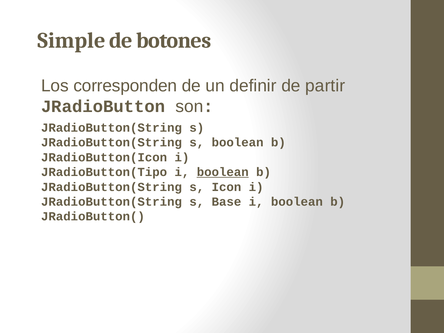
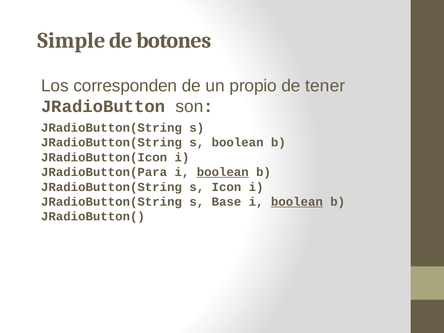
definir: definir -> propio
partir: partir -> tener
JRadioButton(Tipo: JRadioButton(Tipo -> JRadioButton(Para
boolean at (297, 202) underline: none -> present
